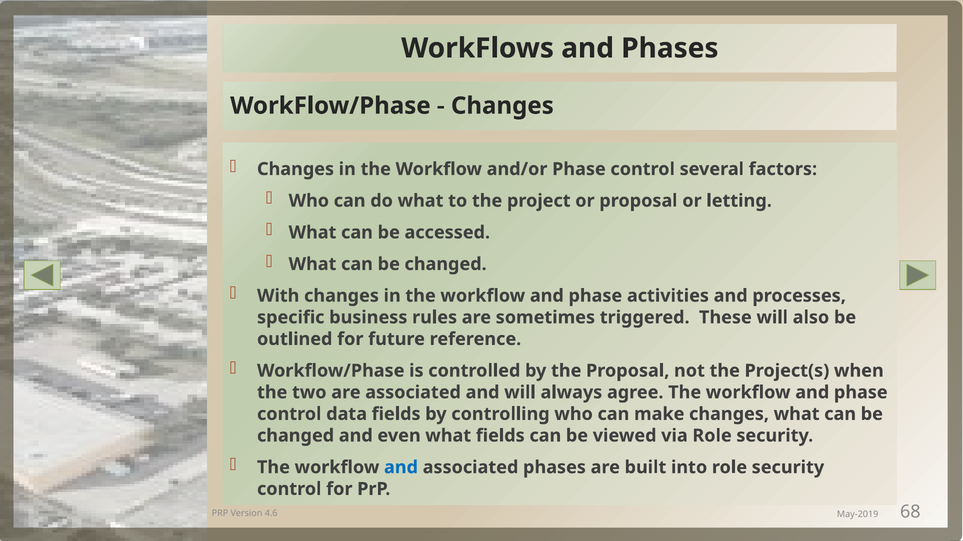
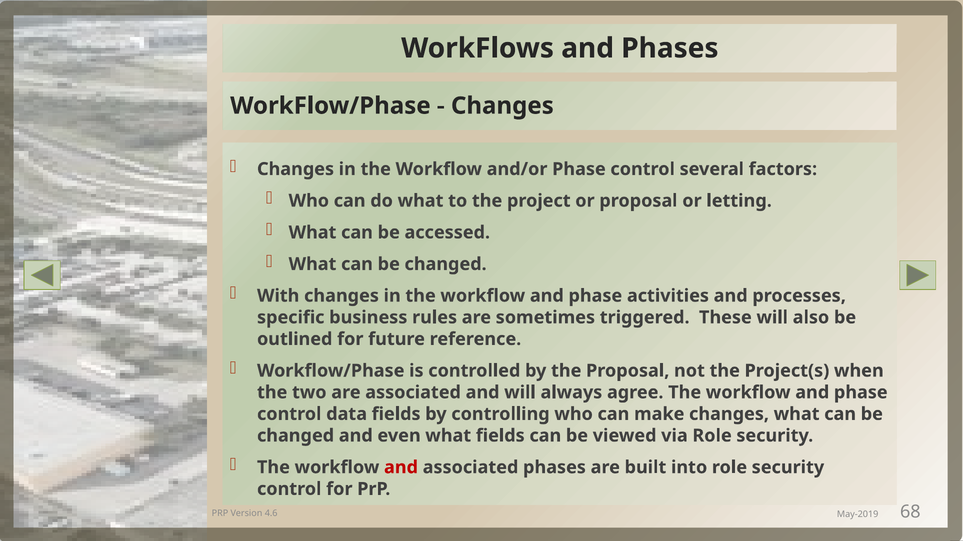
and at (401, 468) colour: blue -> red
